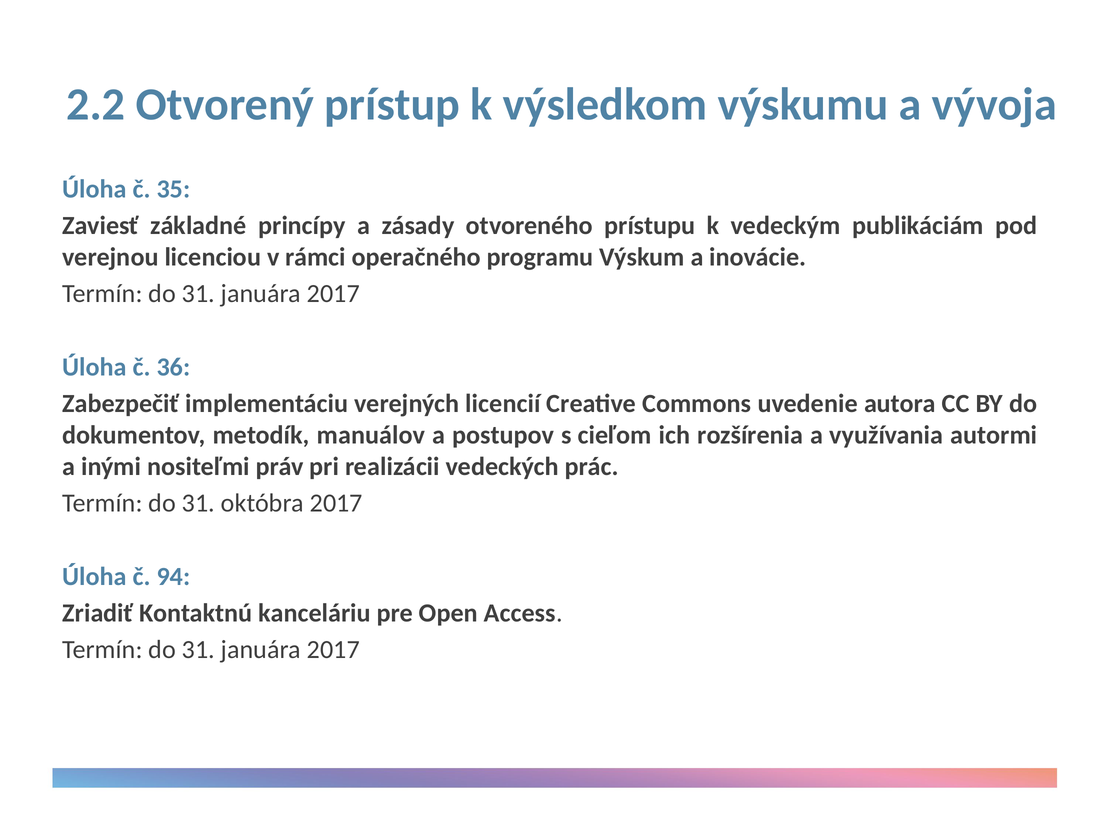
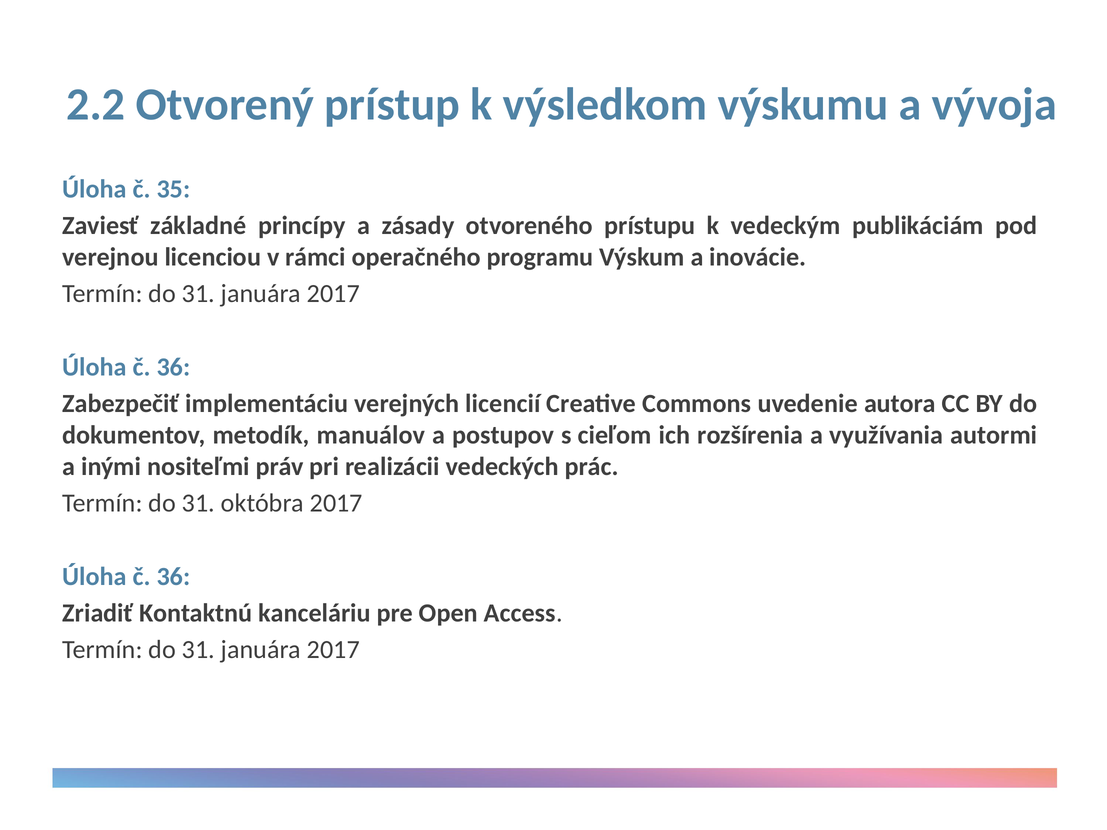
94 at (173, 577): 94 -> 36
